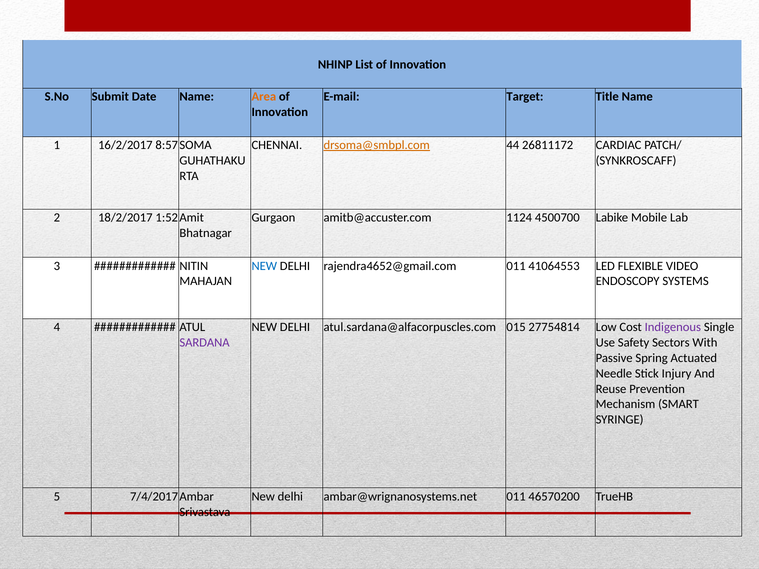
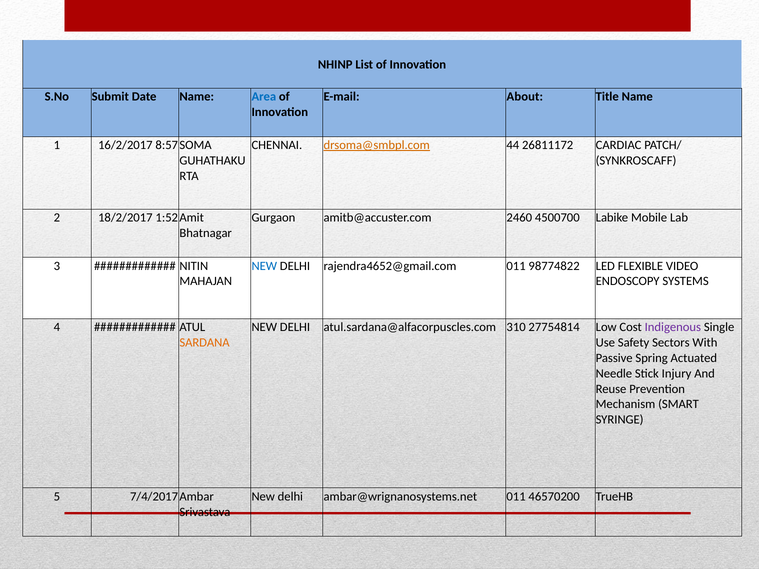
Area colour: orange -> blue
Target: Target -> About
1124: 1124 -> 2460
41064553: 41064553 -> 98774822
015: 015 -> 310
SARDANA colour: purple -> orange
